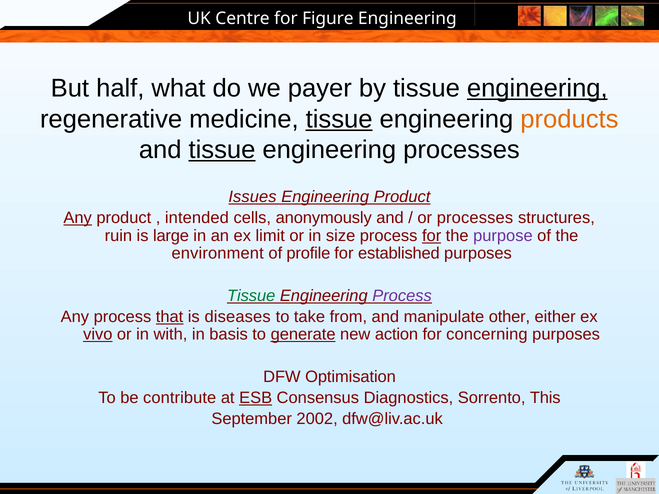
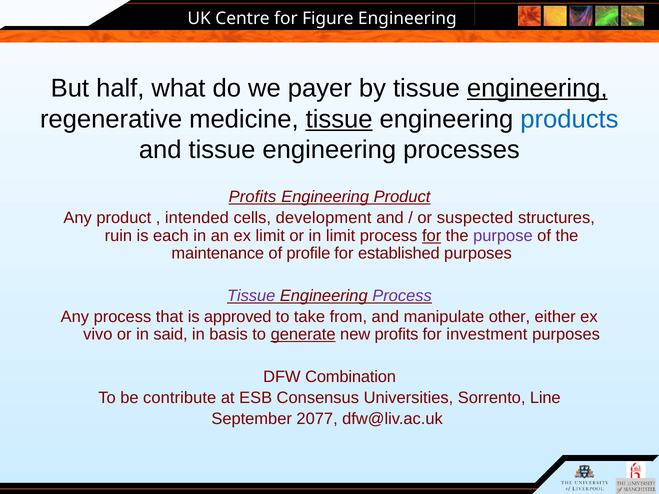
products colour: orange -> blue
tissue at (222, 150) underline: present -> none
Issues at (252, 197): Issues -> Profits
Any at (78, 218) underline: present -> none
anonymously: anonymously -> development
or processes: processes -> suspected
large: large -> each
in size: size -> limit
environment: environment -> maintenance
Tissue at (251, 296) colour: green -> purple
that underline: present -> none
diseases: diseases -> approved
vivo underline: present -> none
with: with -> said
new action: action -> profits
concerning: concerning -> investment
Optimisation: Optimisation -> Combination
ESB underline: present -> none
Diagnostics: Diagnostics -> Universities
This: This -> Line
2002: 2002 -> 2077
